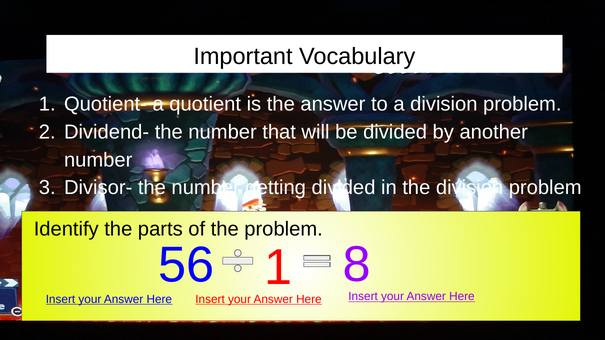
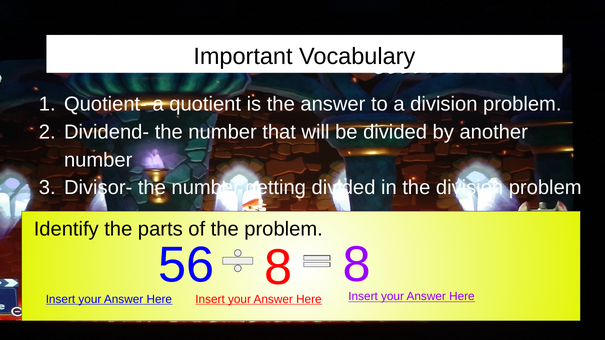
56 1: 1 -> 8
